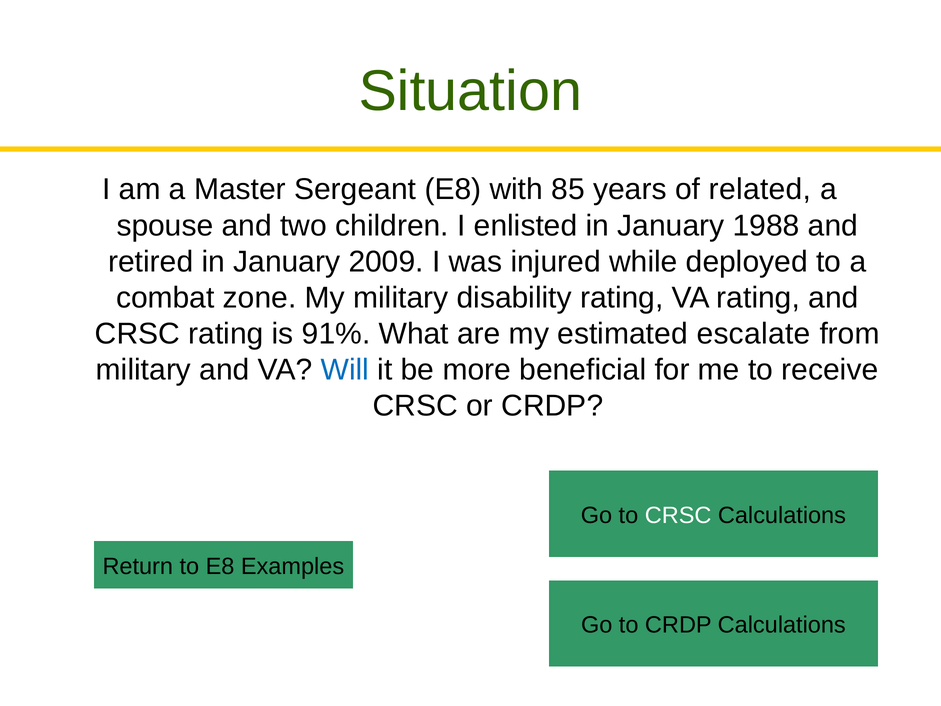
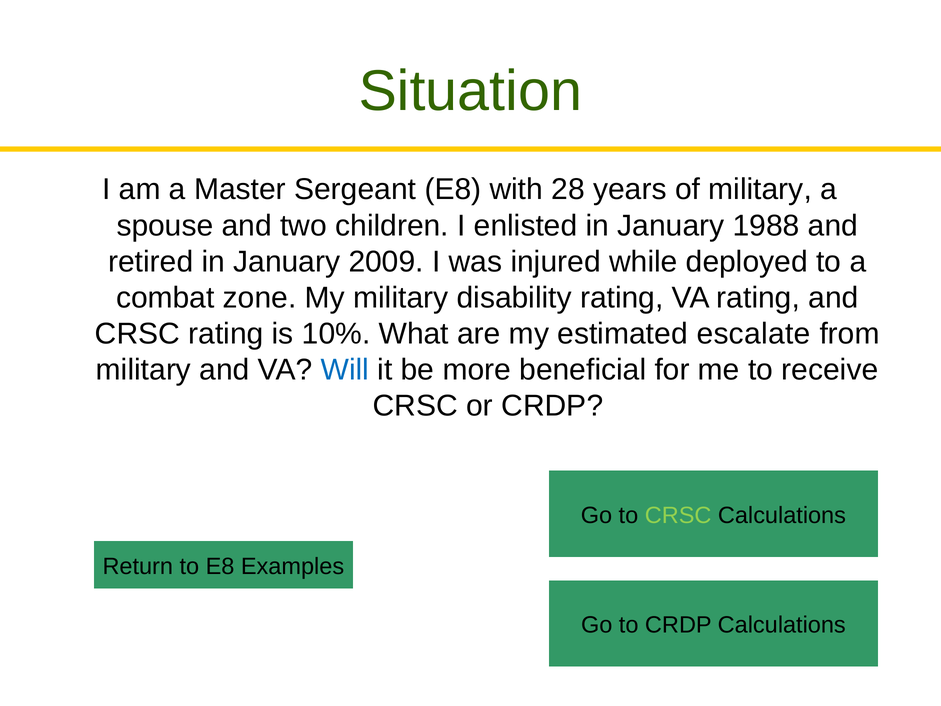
85: 85 -> 28
of related: related -> military
91%: 91% -> 10%
CRSC at (678, 515) colour: white -> light green
